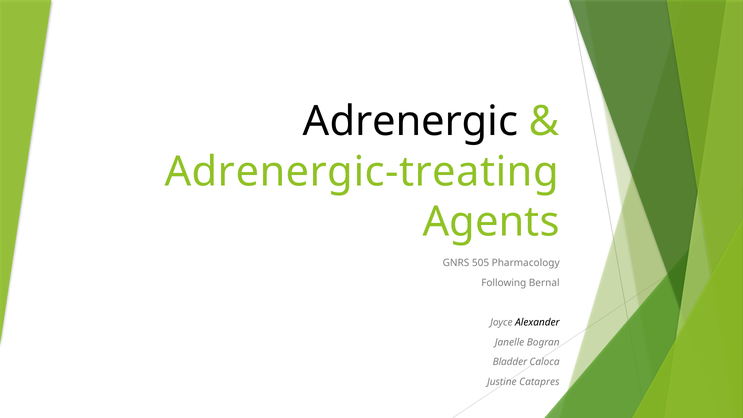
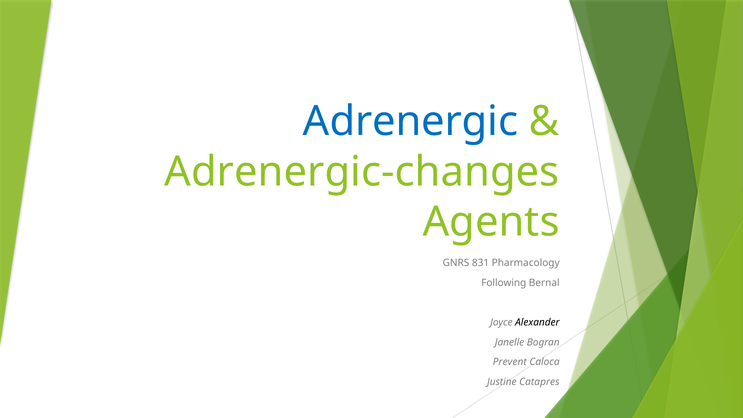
Adrenergic colour: black -> blue
Adrenergic-treating: Adrenergic-treating -> Adrenergic-changes
505: 505 -> 831
Bladder: Bladder -> Prevent
